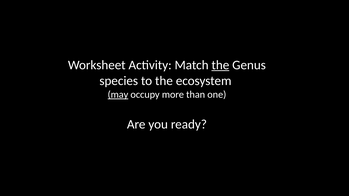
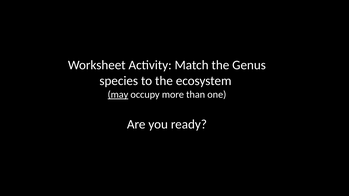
the at (220, 65) underline: present -> none
